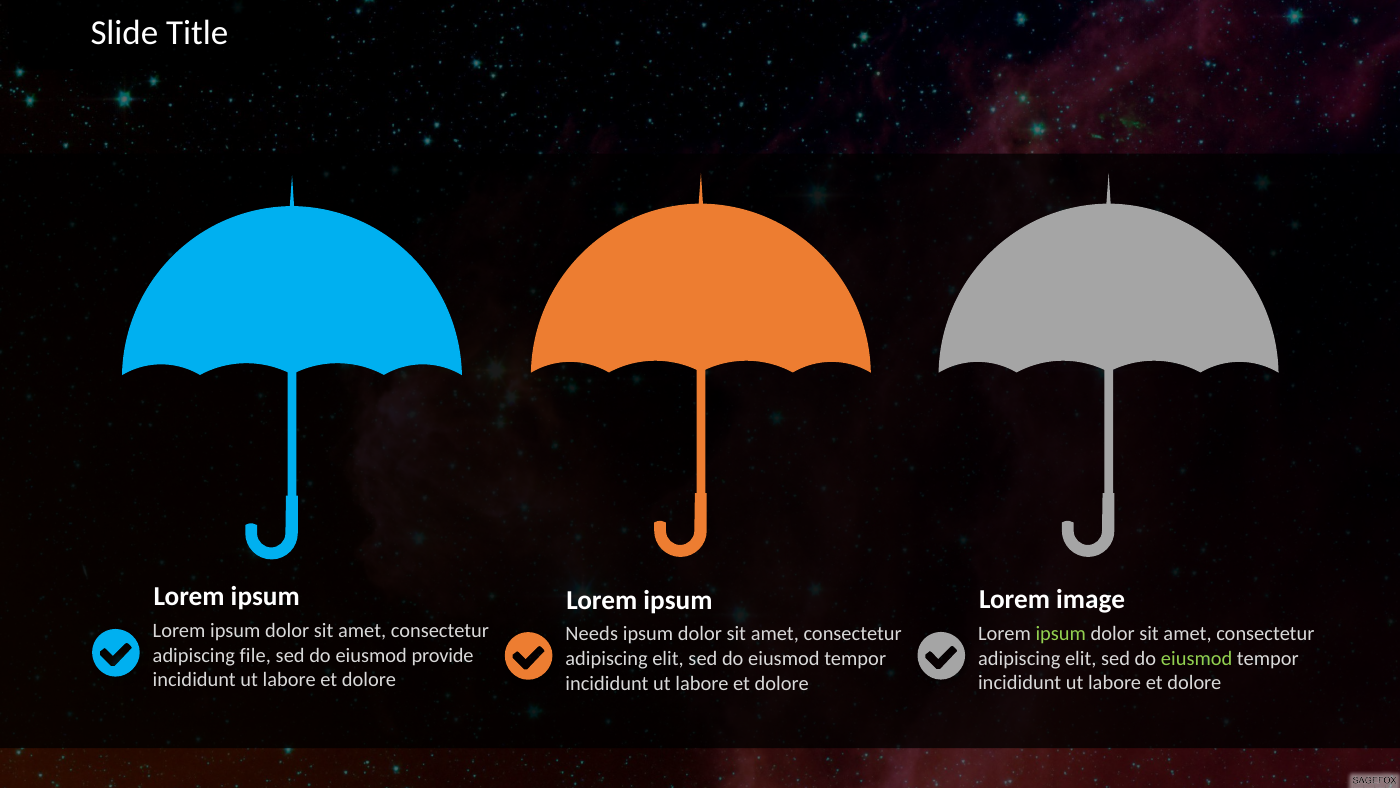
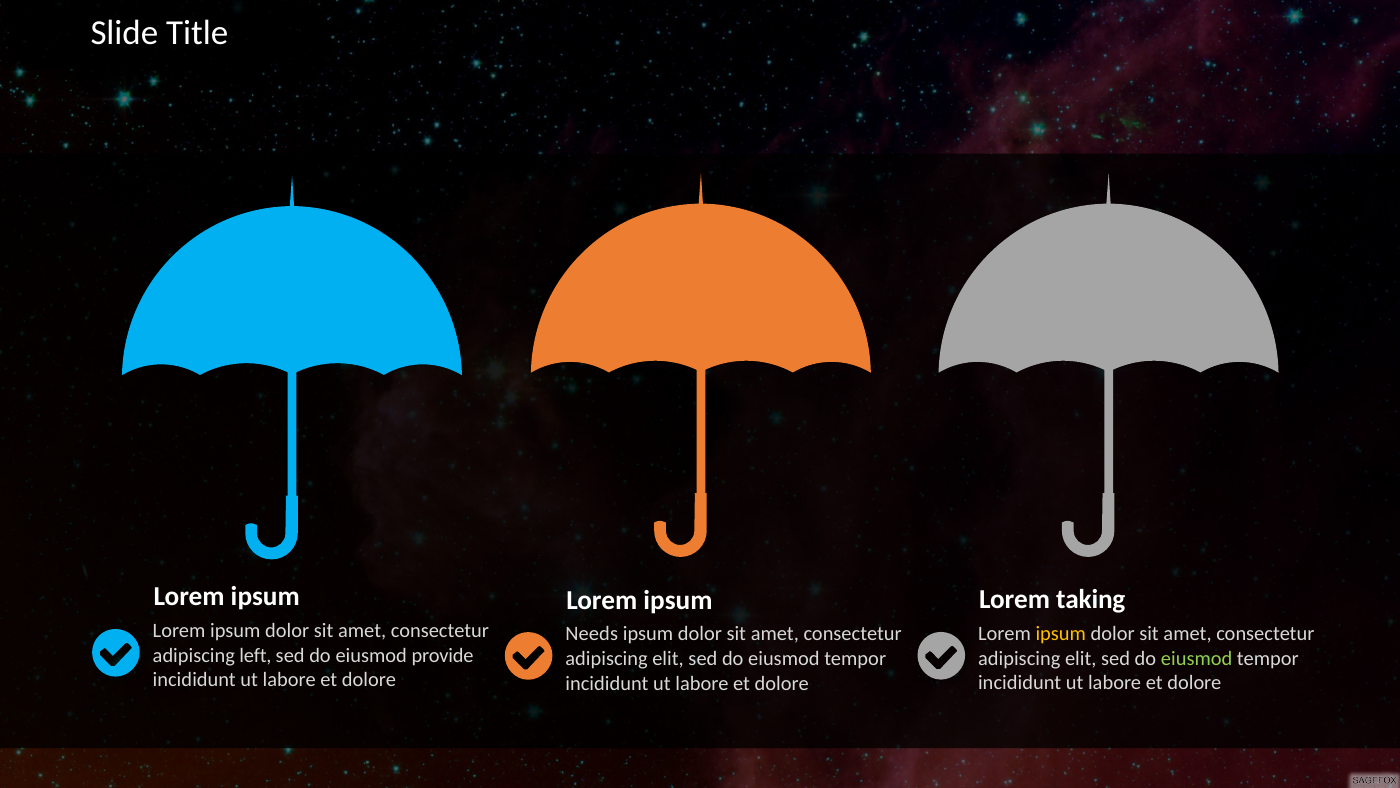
image: image -> taking
ipsum at (1061, 634) colour: light green -> yellow
file: file -> left
